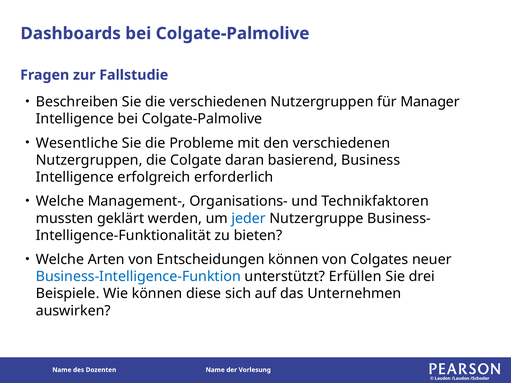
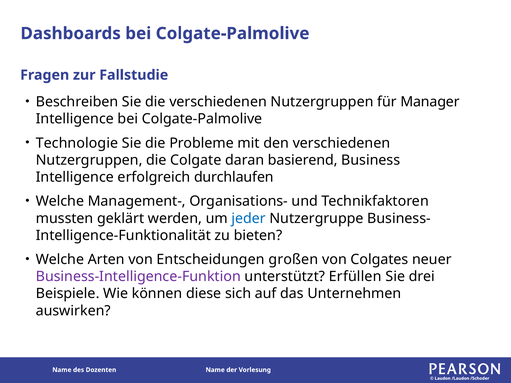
Wesentliche: Wesentliche -> Technologie
erforderlich: erforderlich -> durchlaufen
Entscheidungen können: können -> großen
Business-Intelligence-Funktion colour: blue -> purple
